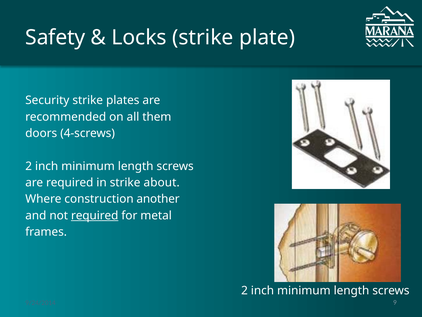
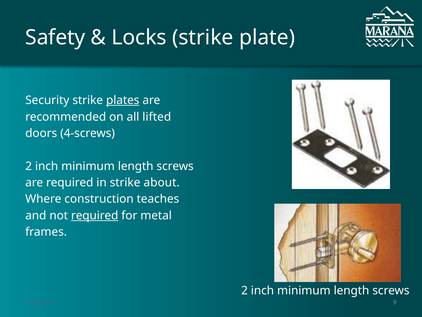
plates underline: none -> present
them: them -> lifted
another: another -> teaches
